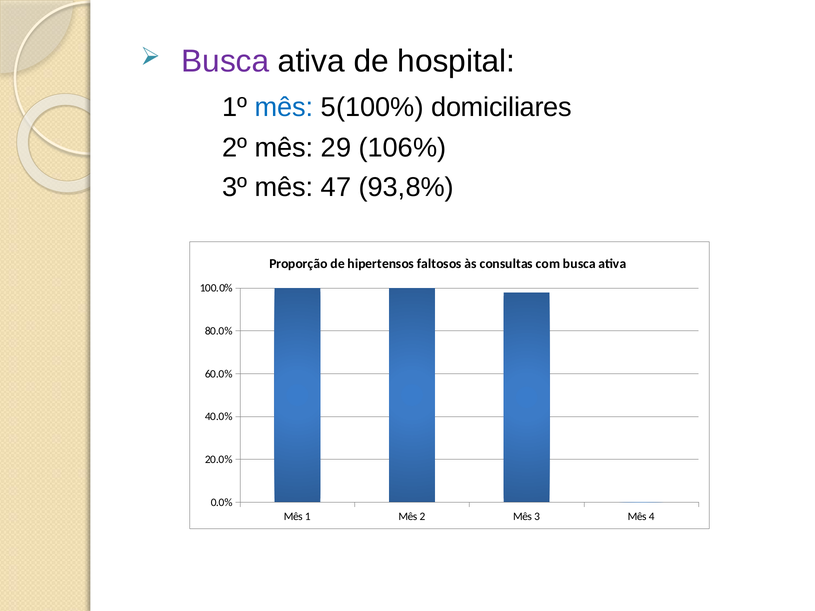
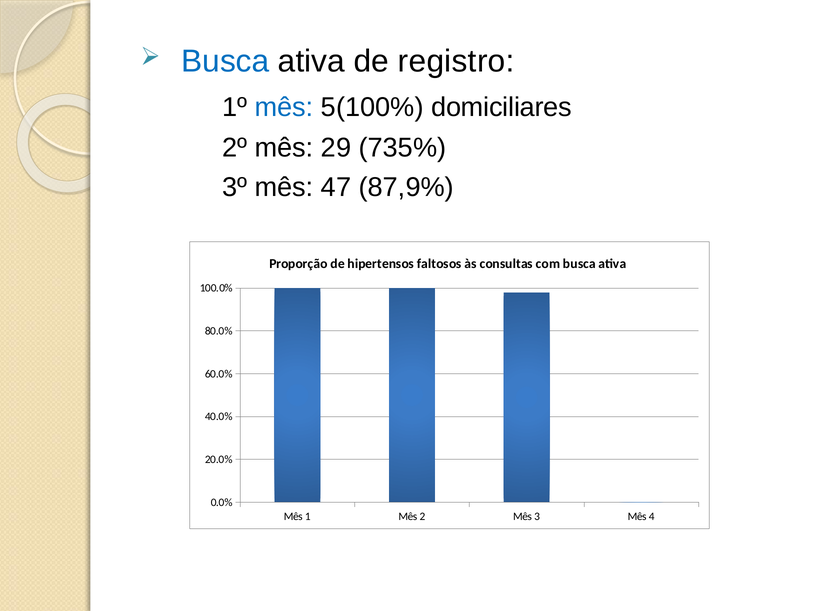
Busca at (225, 61) colour: purple -> blue
hospital: hospital -> registro
106%: 106% -> 735%
93,8%: 93,8% -> 87,9%
